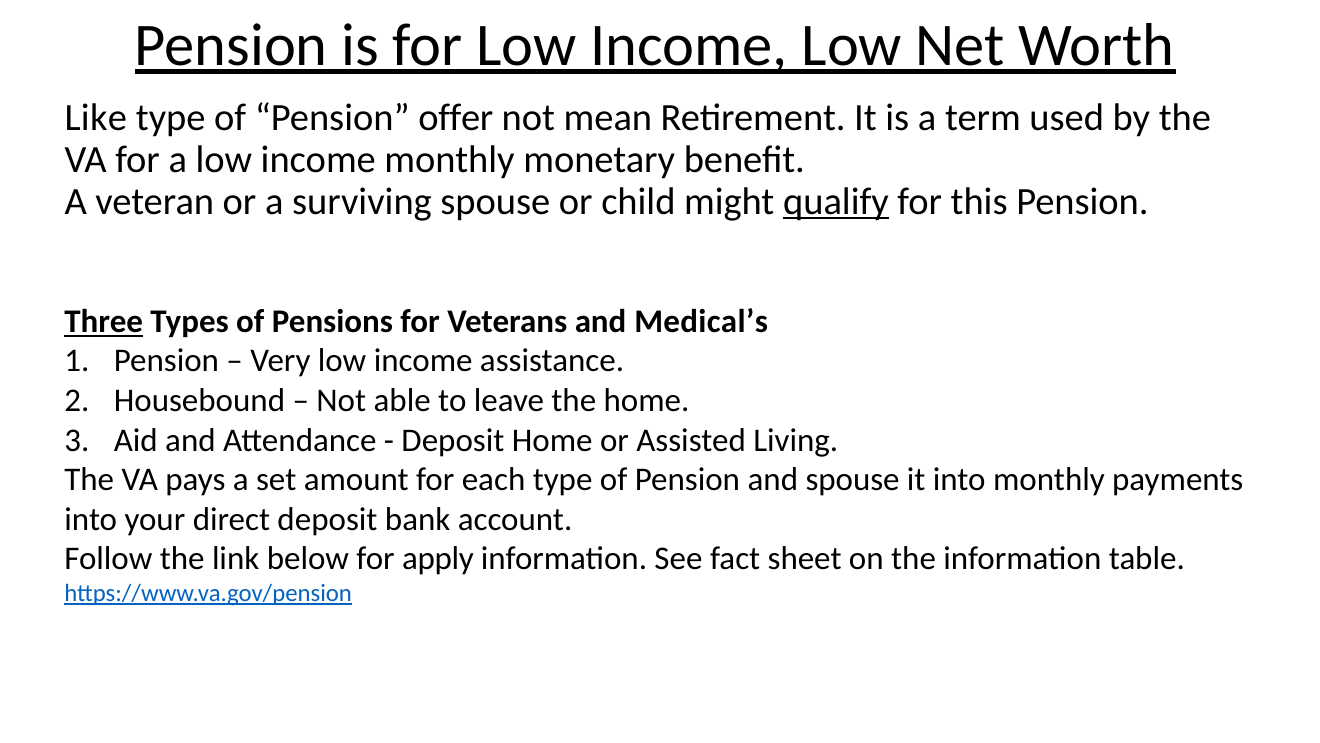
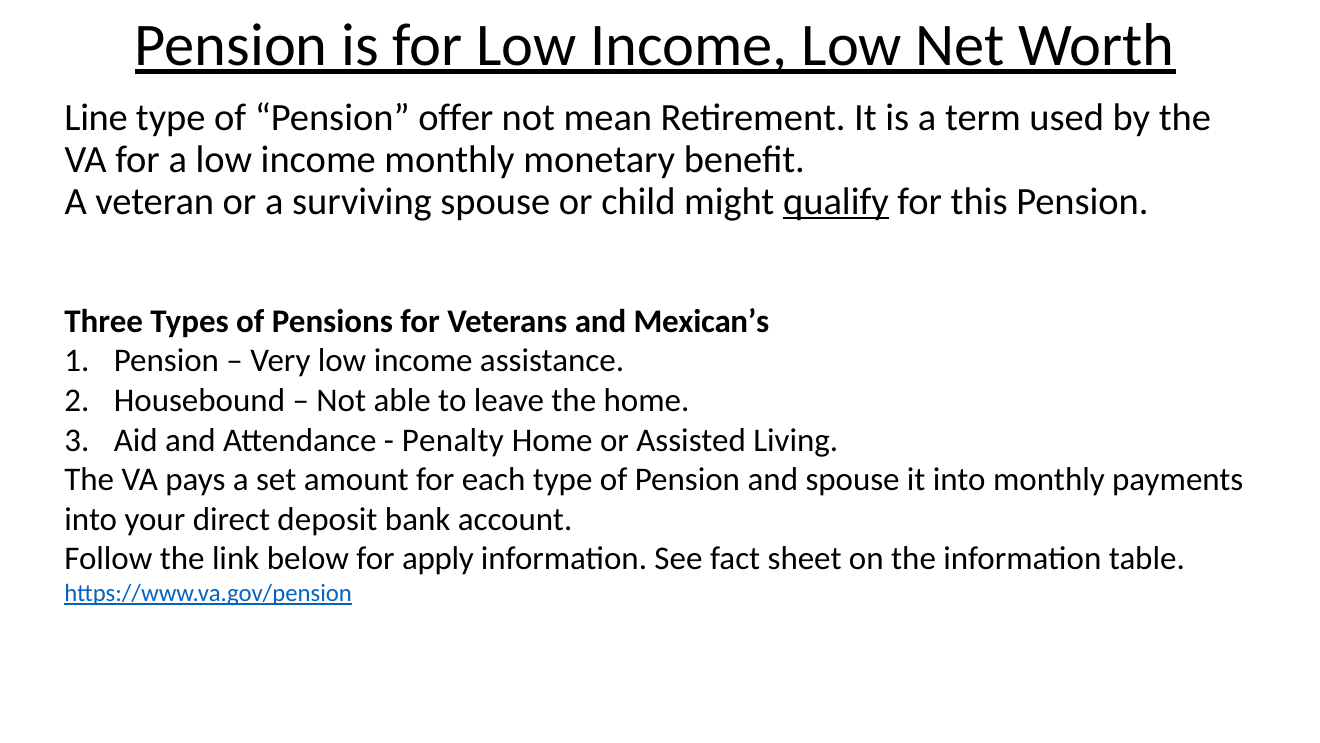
Like: Like -> Line
Three underline: present -> none
Medical’s: Medical’s -> Mexican’s
Deposit at (453, 440): Deposit -> Penalty
